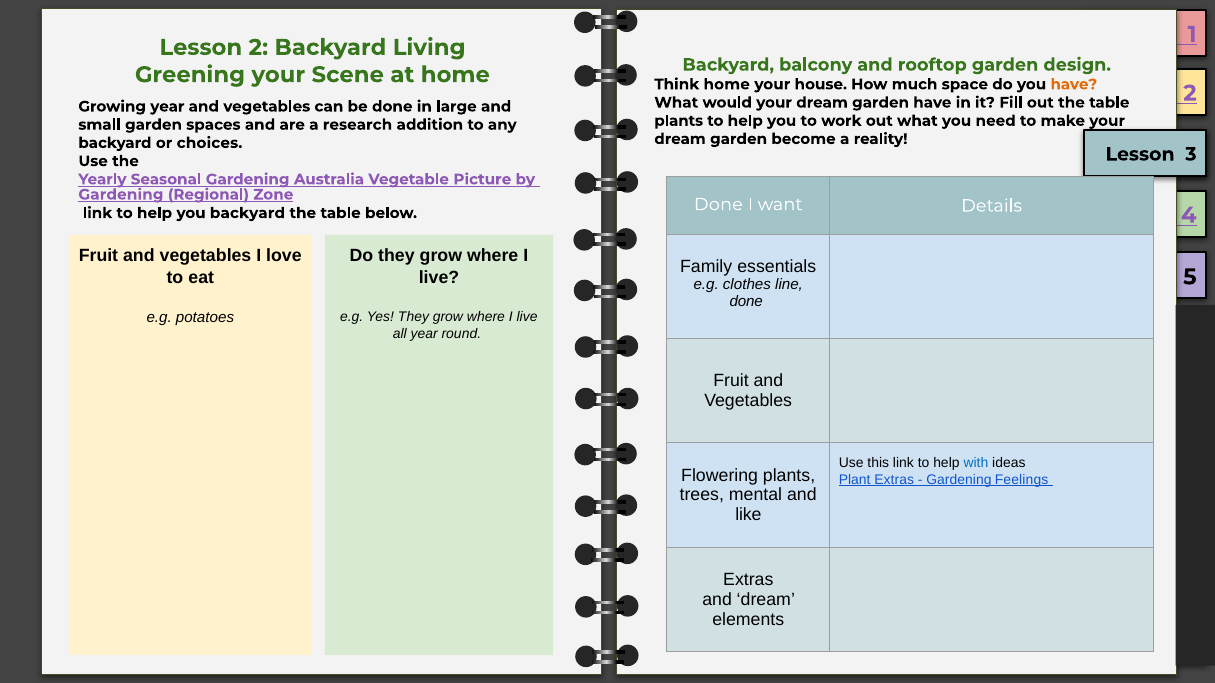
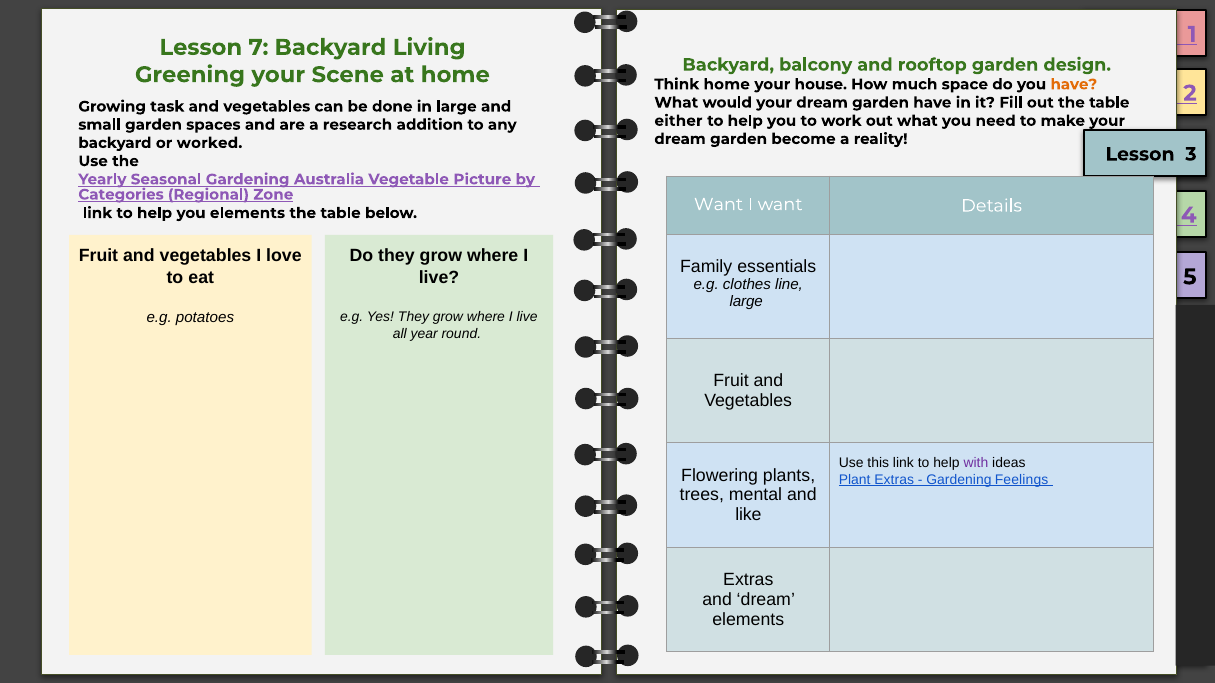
Lesson 2: 2 -> 7
Growing year: year -> task
plants at (679, 121): plants -> either
choices: choices -> worked
Gardening at (121, 195): Gardening -> Categories
Done at (718, 204): Done -> Want
you backyard: backyard -> elements
done at (746, 302): done -> large
with colour: blue -> purple
